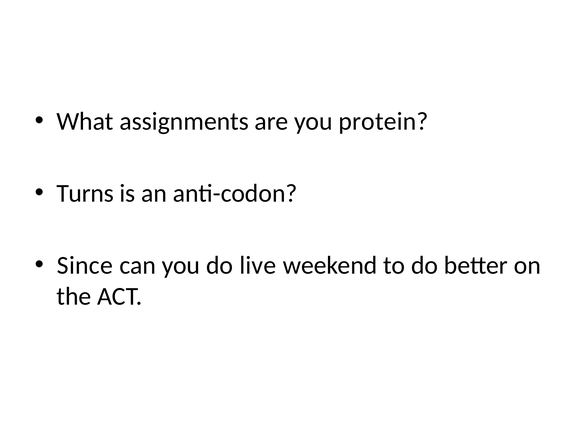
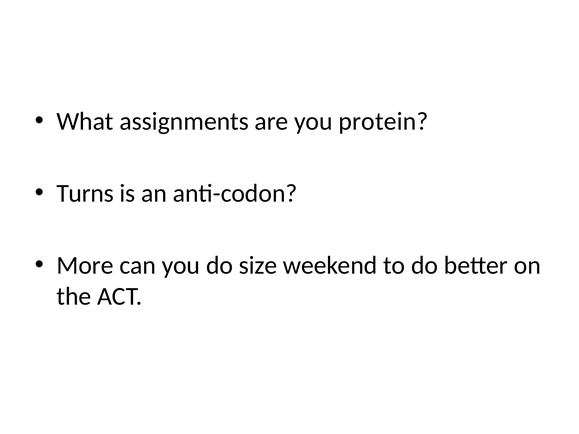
Since: Since -> More
live: live -> size
